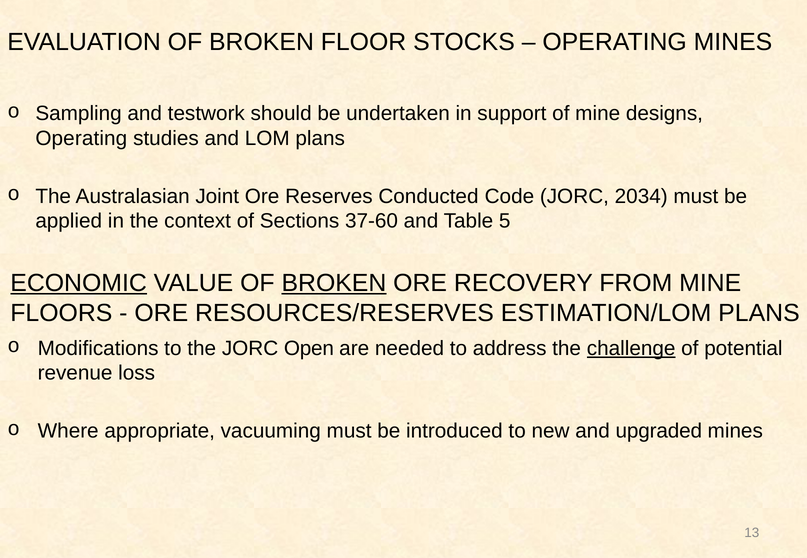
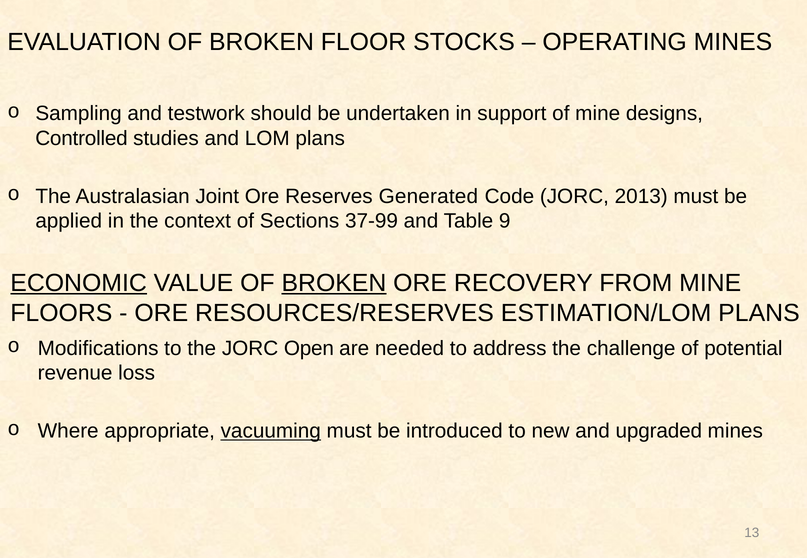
Operating at (81, 139): Operating -> Controlled
Conducted: Conducted -> Generated
2034: 2034 -> 2013
37-60: 37-60 -> 37-99
5: 5 -> 9
challenge underline: present -> none
vacuuming underline: none -> present
